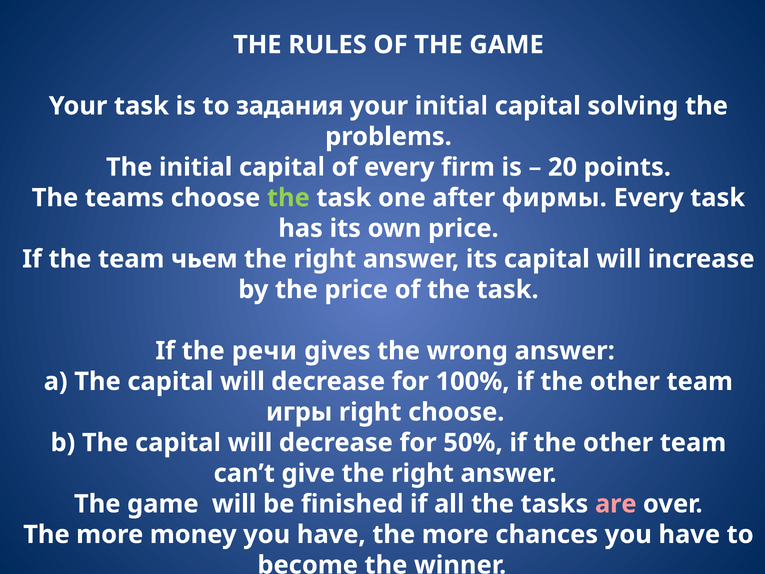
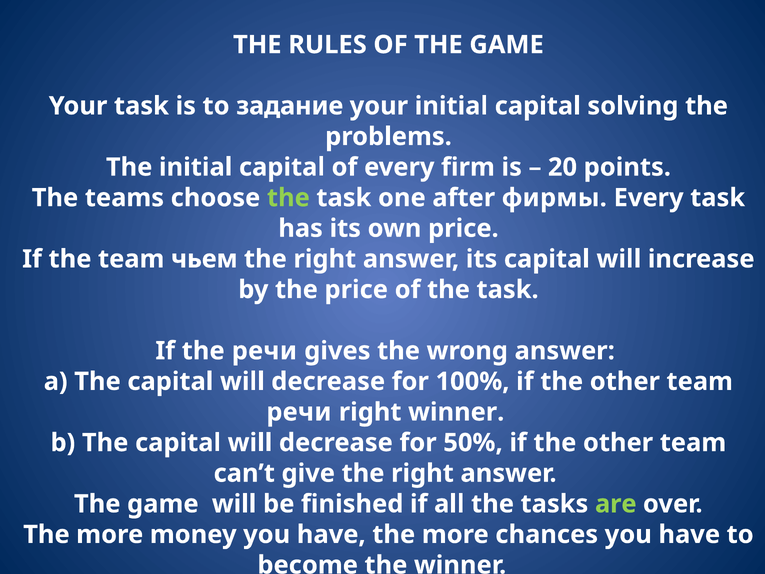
задания: задания -> задание
игры at (299, 412): игры -> речи
right choose: choose -> winner
are colour: pink -> light green
